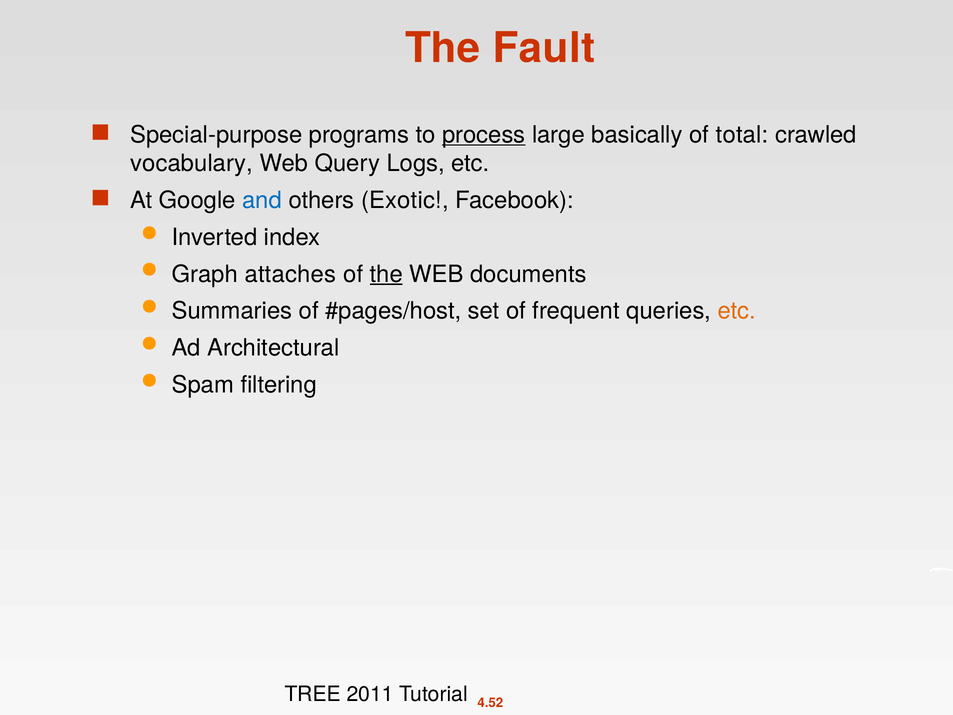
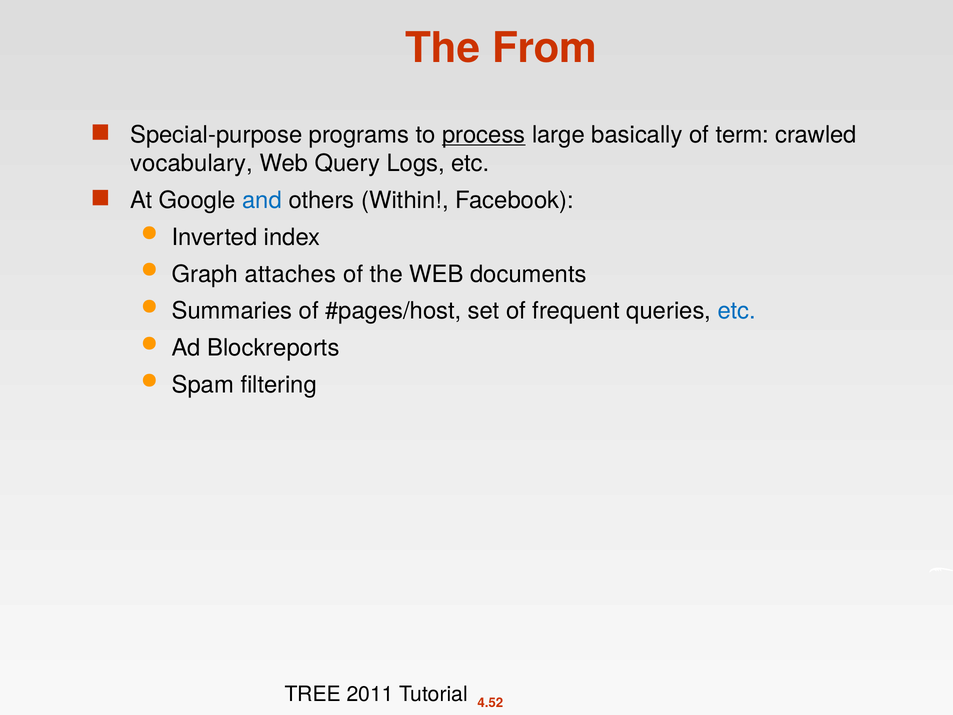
Fault: Fault -> From
total: total -> term
Exotic: Exotic -> Within
the at (386, 274) underline: present -> none
etc at (737, 311) colour: orange -> blue
Architectural: Architectural -> Blockreports
